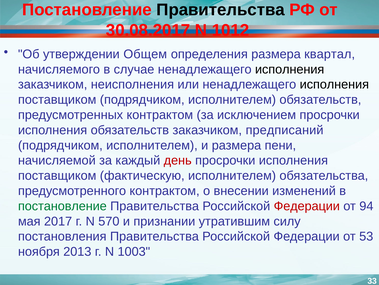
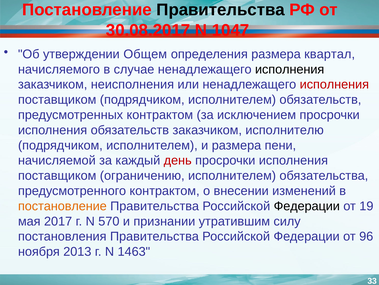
1012: 1012 -> 1047
исполнения at (334, 84) colour: black -> red
предписаний: предписаний -> исполнителю
фактическую: фактическую -> ограничению
постановление at (62, 206) colour: green -> orange
Федерации at (307, 206) colour: red -> black
94: 94 -> 19
53: 53 -> 96
1003: 1003 -> 1463
